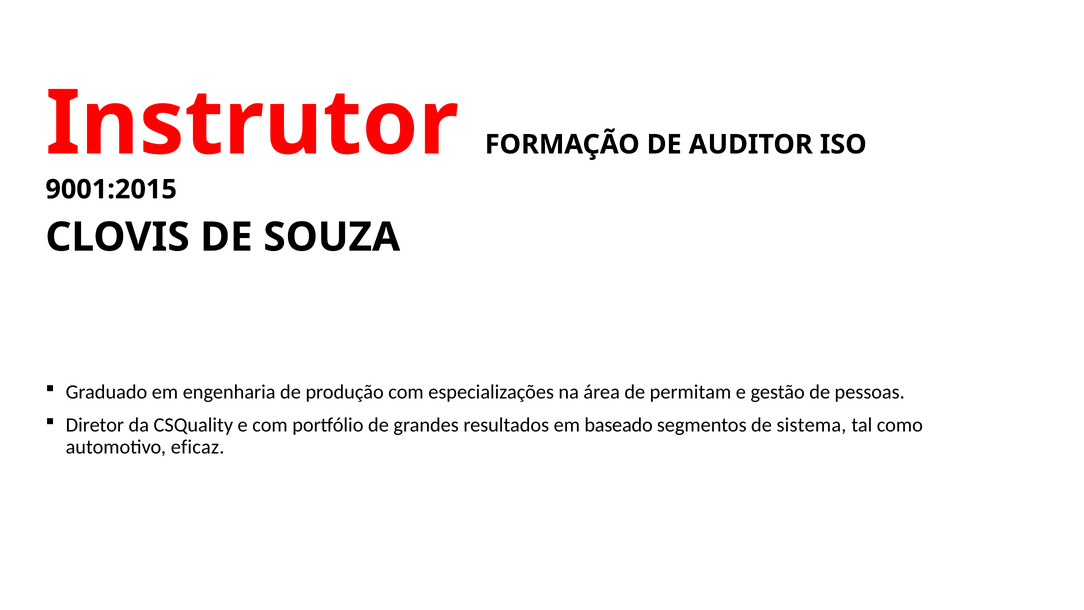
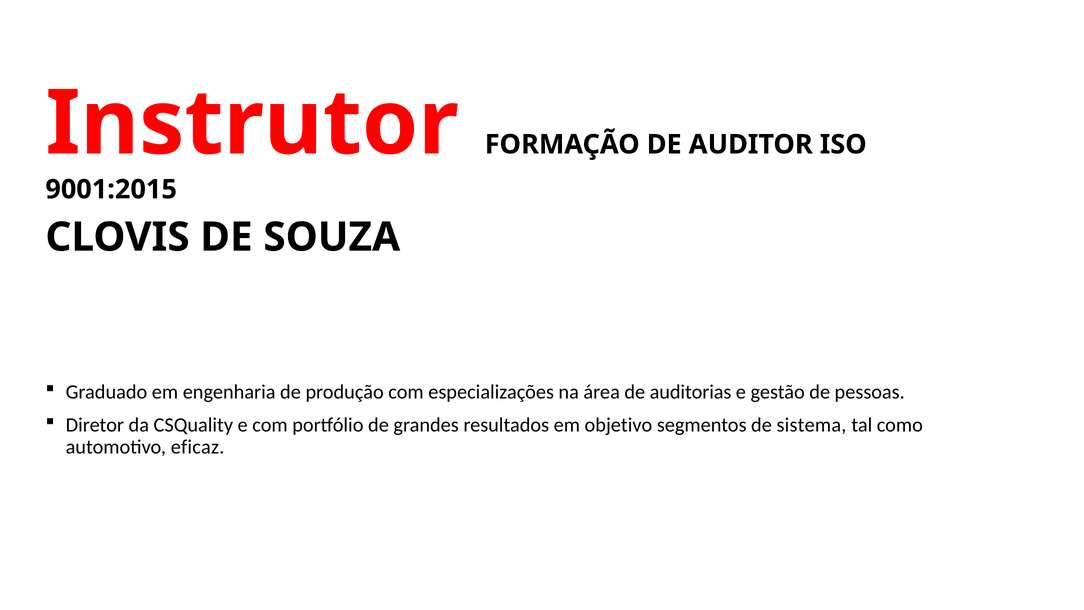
permitam: permitam -> auditorias
baseado: baseado -> objetivo
